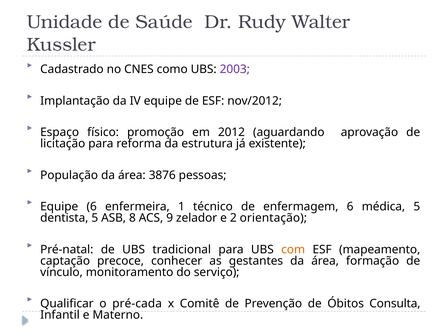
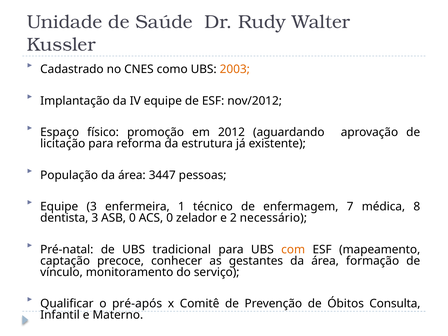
2003 colour: purple -> orange
3876: 3876 -> 3447
Equipe 6: 6 -> 3
enfermagem 6: 6 -> 7
médica 5: 5 -> 8
dentista 5: 5 -> 3
ASB 8: 8 -> 0
ACS 9: 9 -> 0
orientação: orientação -> necessário
pré-cada: pré-cada -> pré-após
